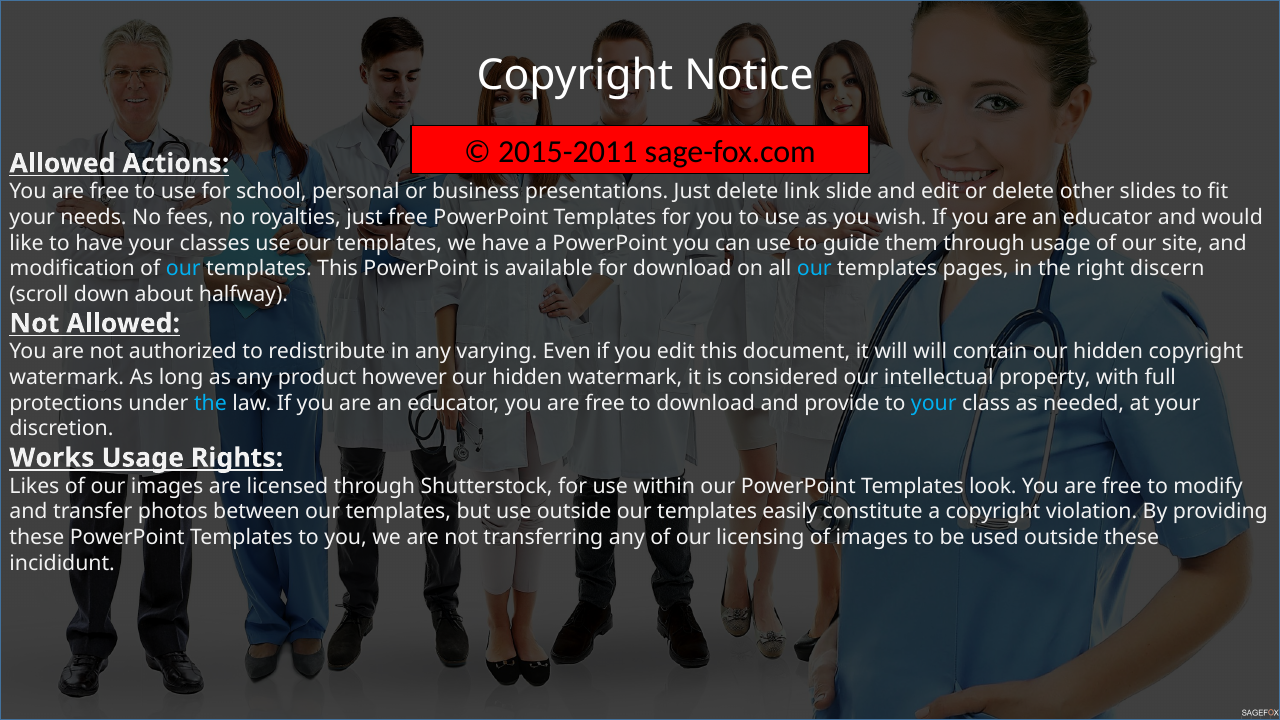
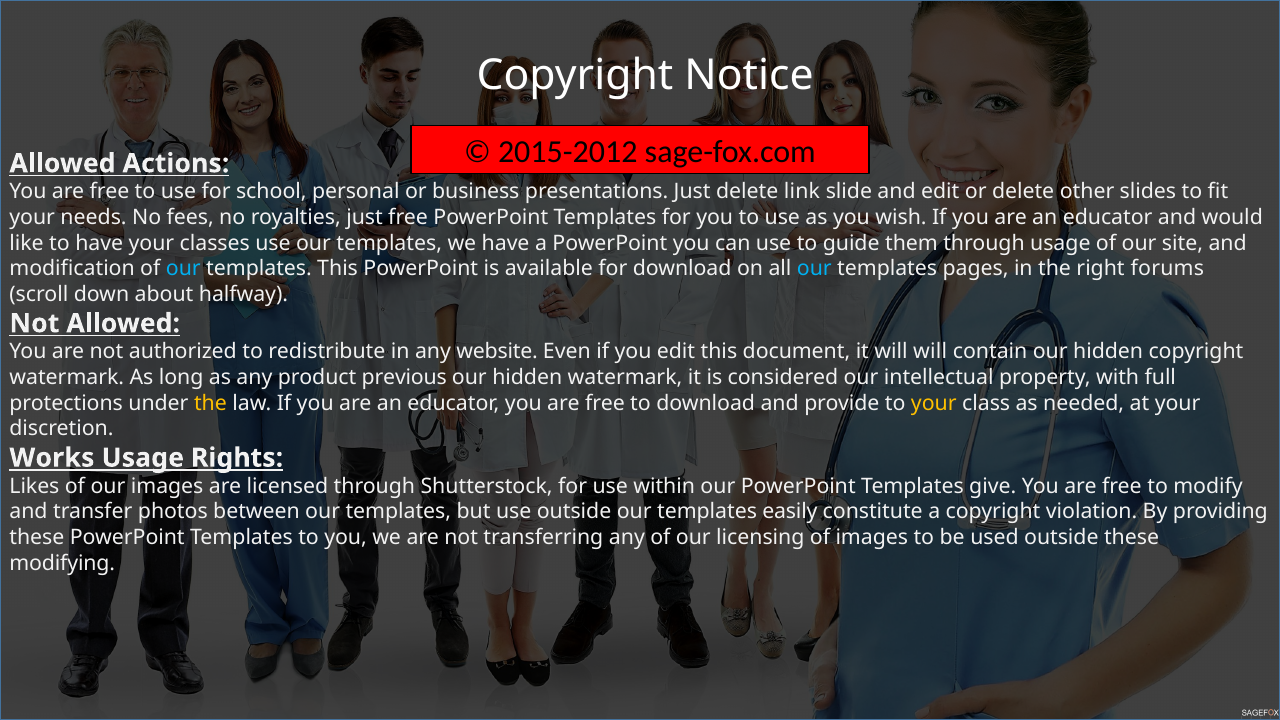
2015-2011: 2015-2011 -> 2015-2012
discern: discern -> forums
varying: varying -> website
however: however -> previous
the at (210, 403) colour: light blue -> yellow
your at (934, 403) colour: light blue -> yellow
look: look -> give
incididunt: incididunt -> modifying
